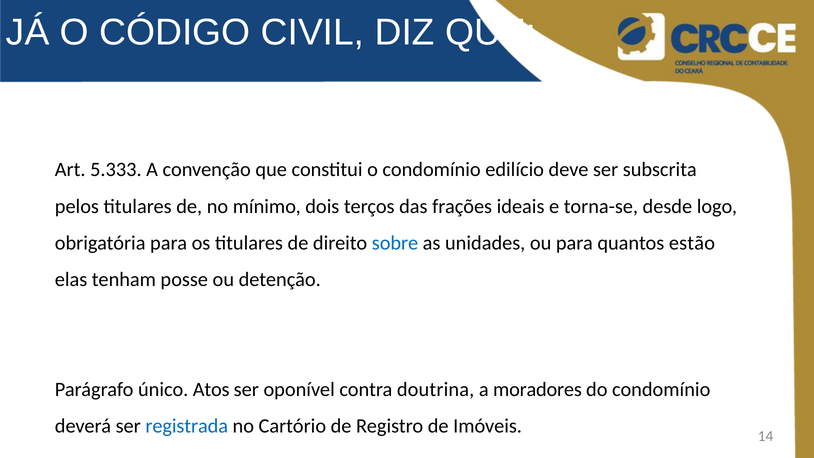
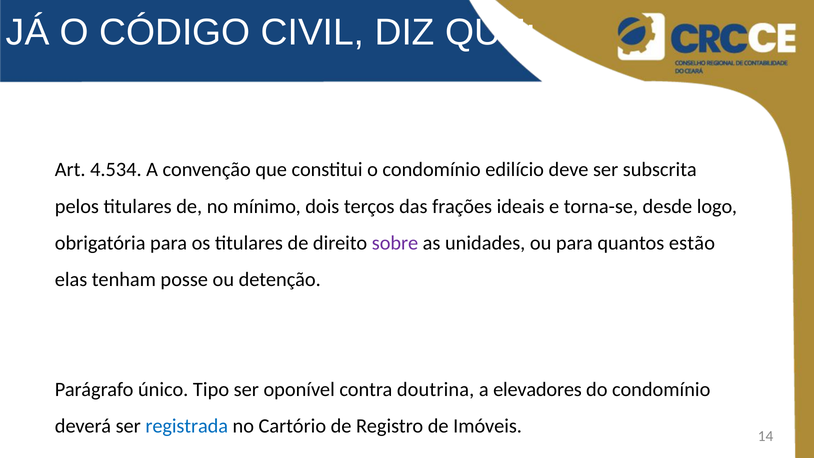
5.333: 5.333 -> 4.534
sobre colour: blue -> purple
Atos: Atos -> Tipo
moradores: moradores -> elevadores
